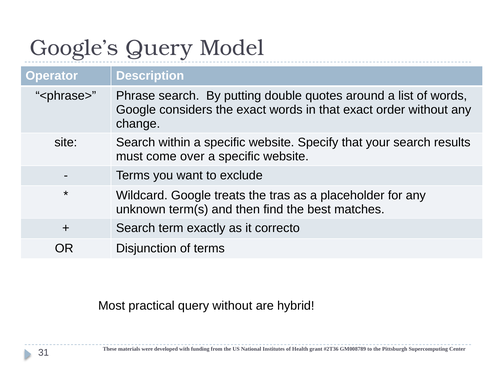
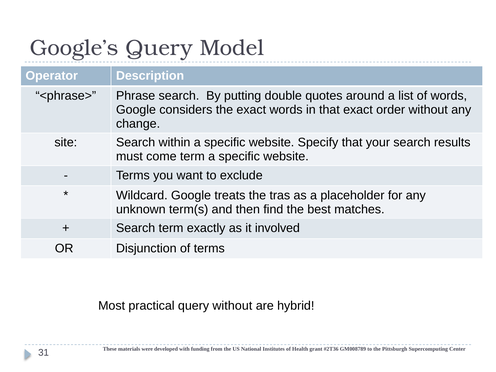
come over: over -> term
correcto: correcto -> involved
